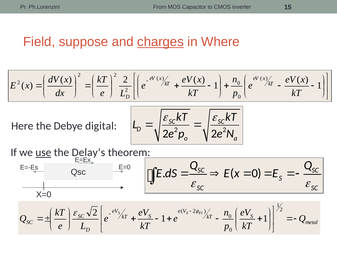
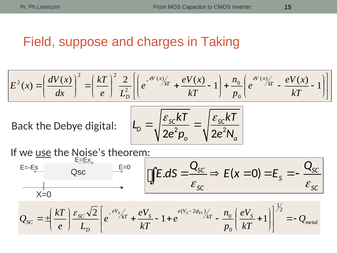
charges underline: present -> none
Where: Where -> Taking
Here: Here -> Back
Delay’s: Delay’s -> Noise’s
